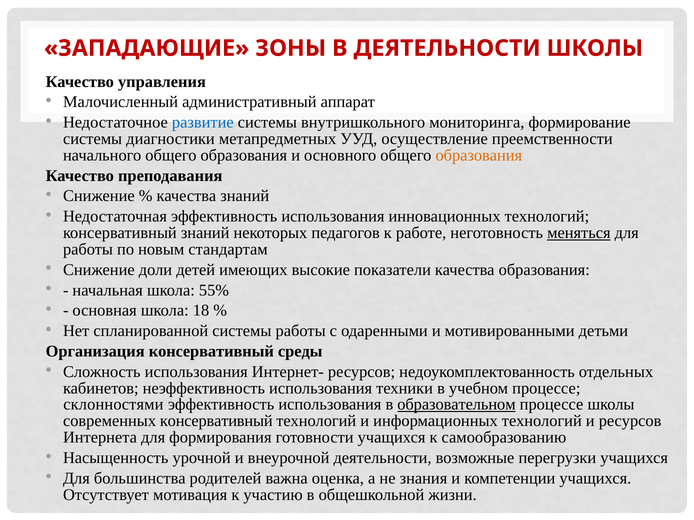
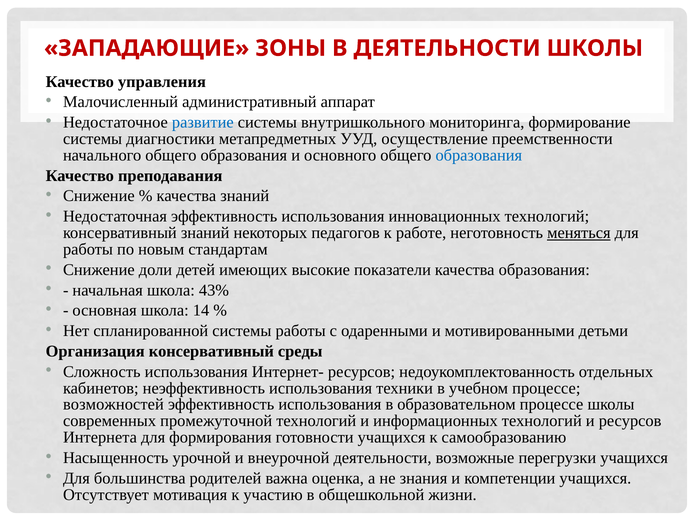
образования at (479, 155) colour: orange -> blue
55%: 55% -> 43%
18: 18 -> 14
склонностями: склонностями -> возможностей
образовательном underline: present -> none
современных консервативный: консервативный -> промежуточной
